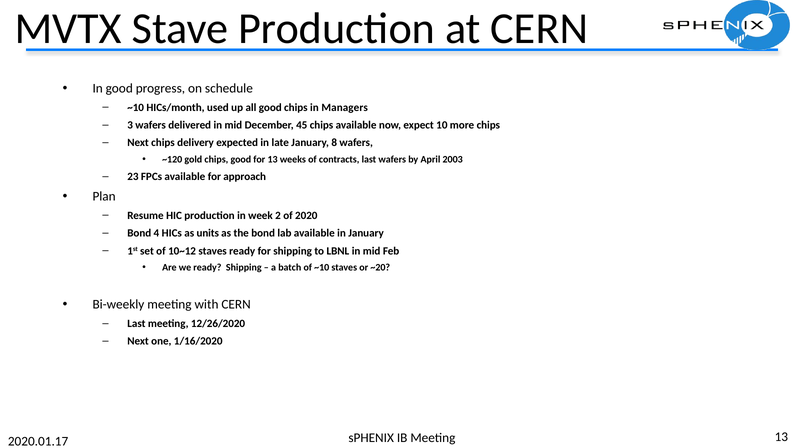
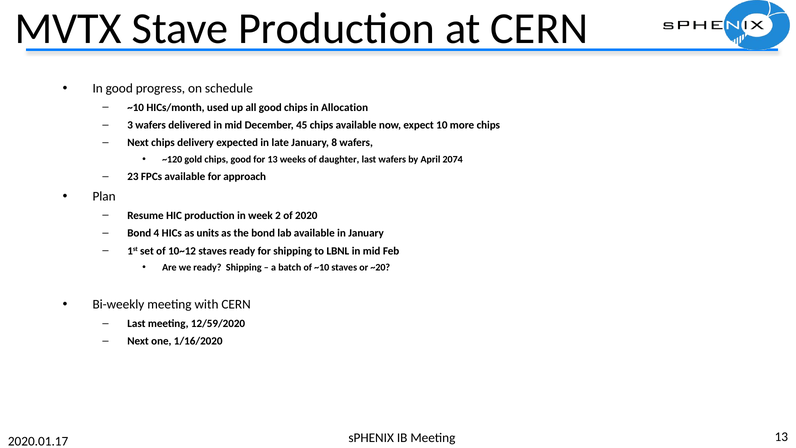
Managers: Managers -> Allocation
contracts: contracts -> daughter
2003: 2003 -> 2074
12/26/2020: 12/26/2020 -> 12/59/2020
